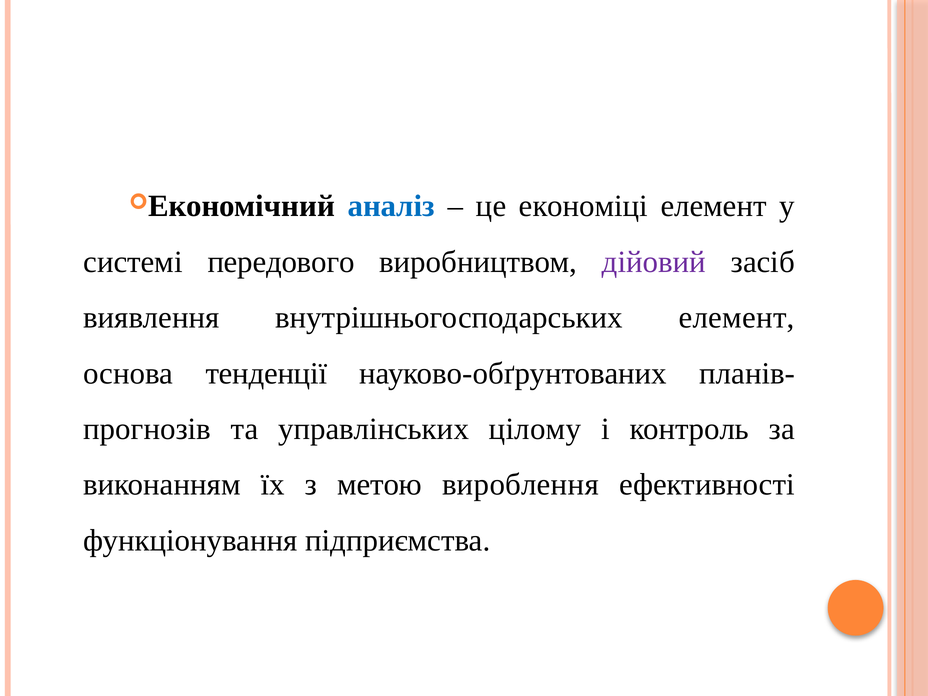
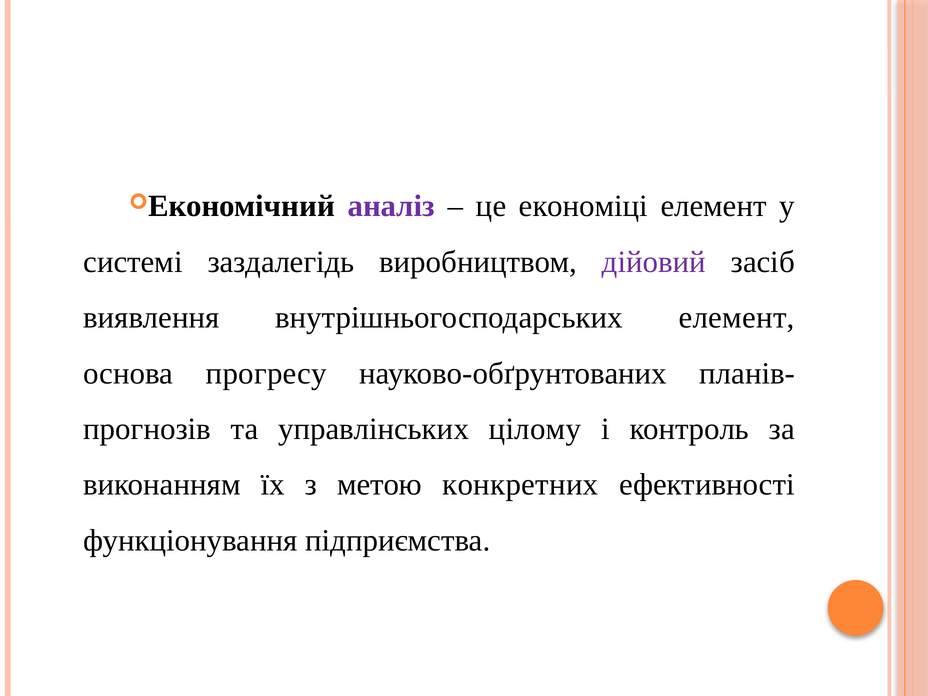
аналіз colour: blue -> purple
передового: передового -> заздалегідь
тенденції: тенденції -> прогресу
вироблення: вироблення -> конкретних
